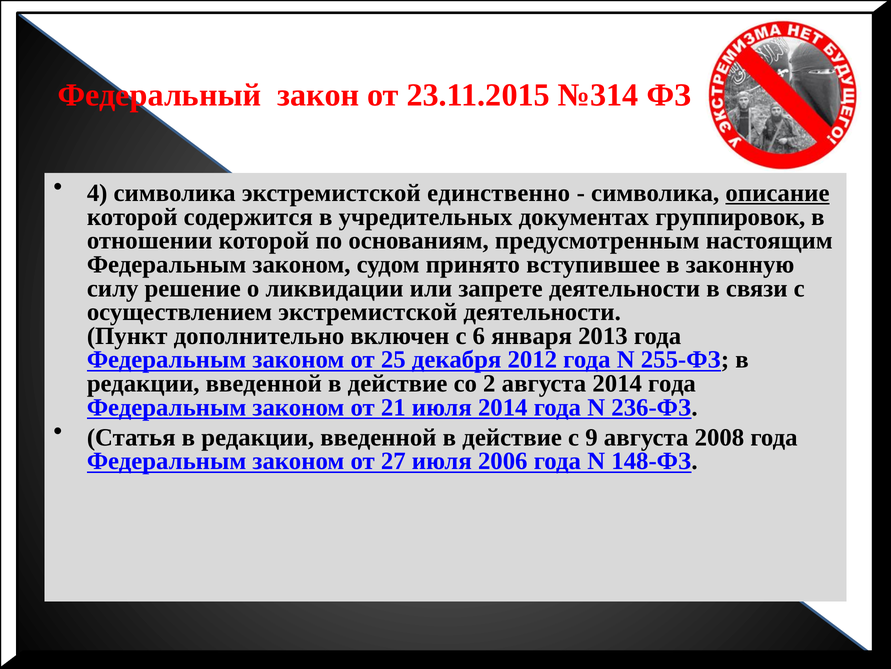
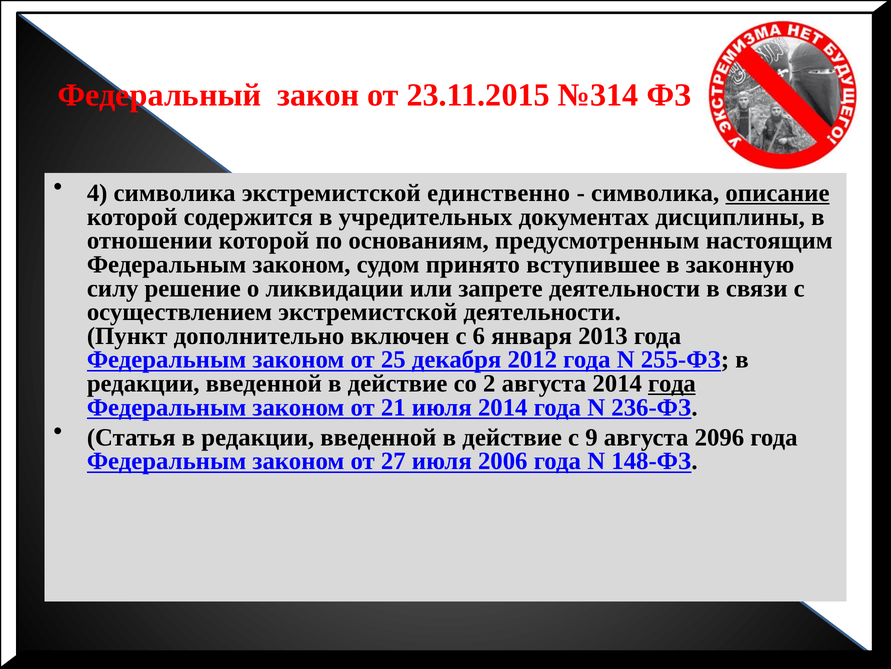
группировок: группировок -> дисциплины
года at (672, 383) underline: none -> present
2008: 2008 -> 2096
